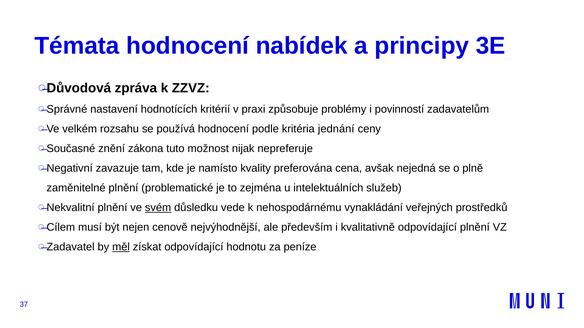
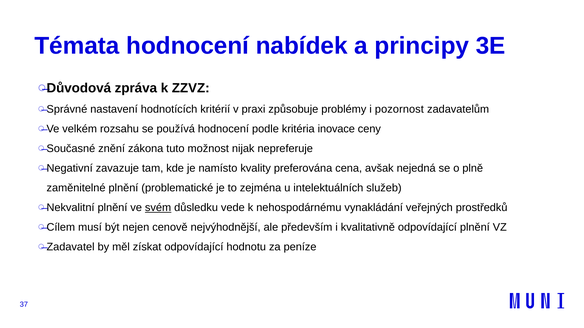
povinností: povinností -> pozornost
jednání: jednání -> inovace
měl underline: present -> none
